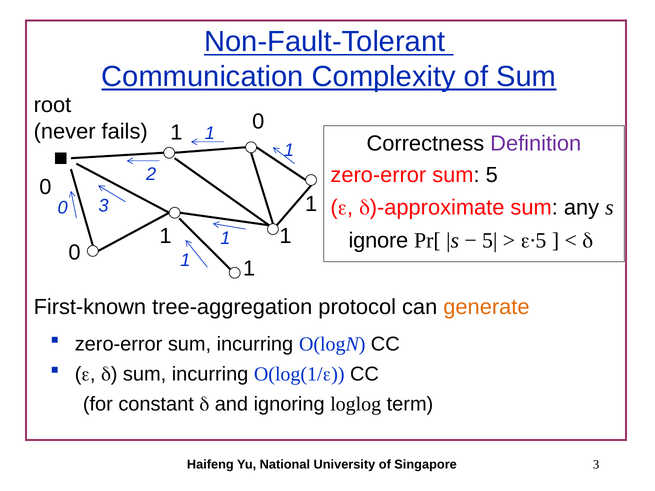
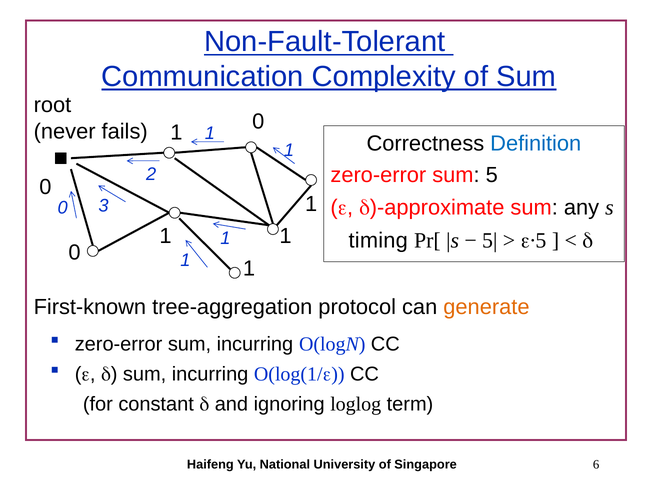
Definition colour: purple -> blue
ignore: ignore -> timing
Singapore 3: 3 -> 6
